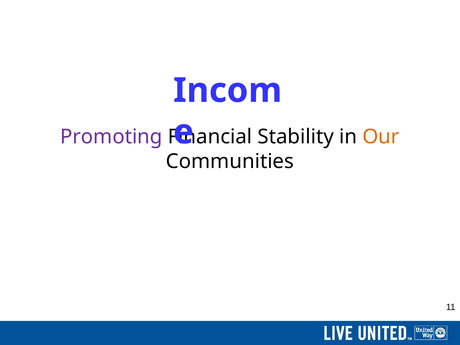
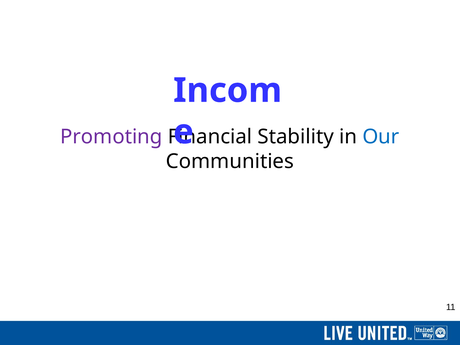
Our colour: orange -> blue
